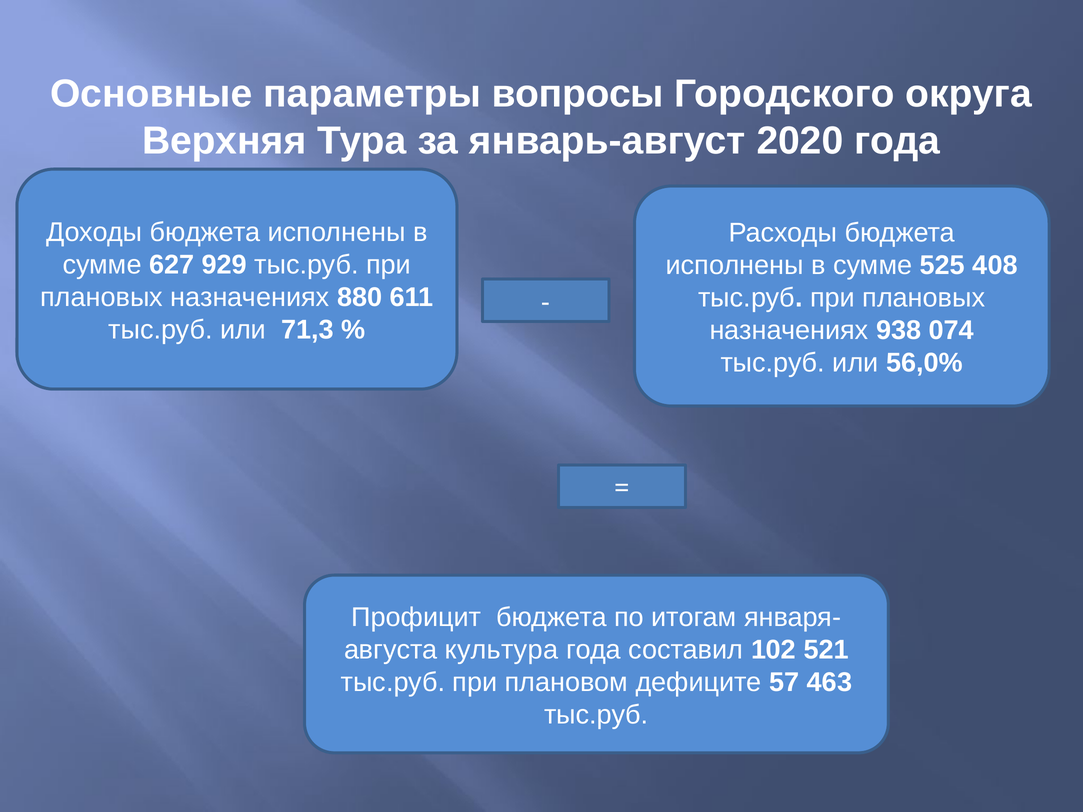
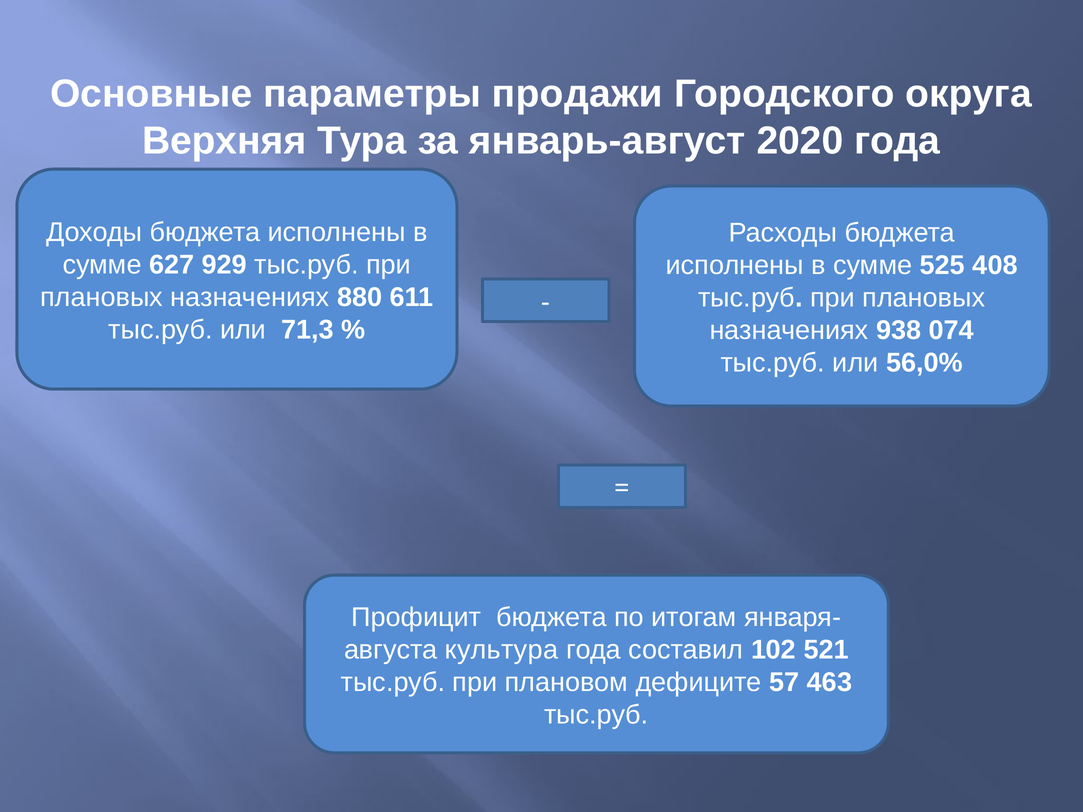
вопросы: вопросы -> продажи
